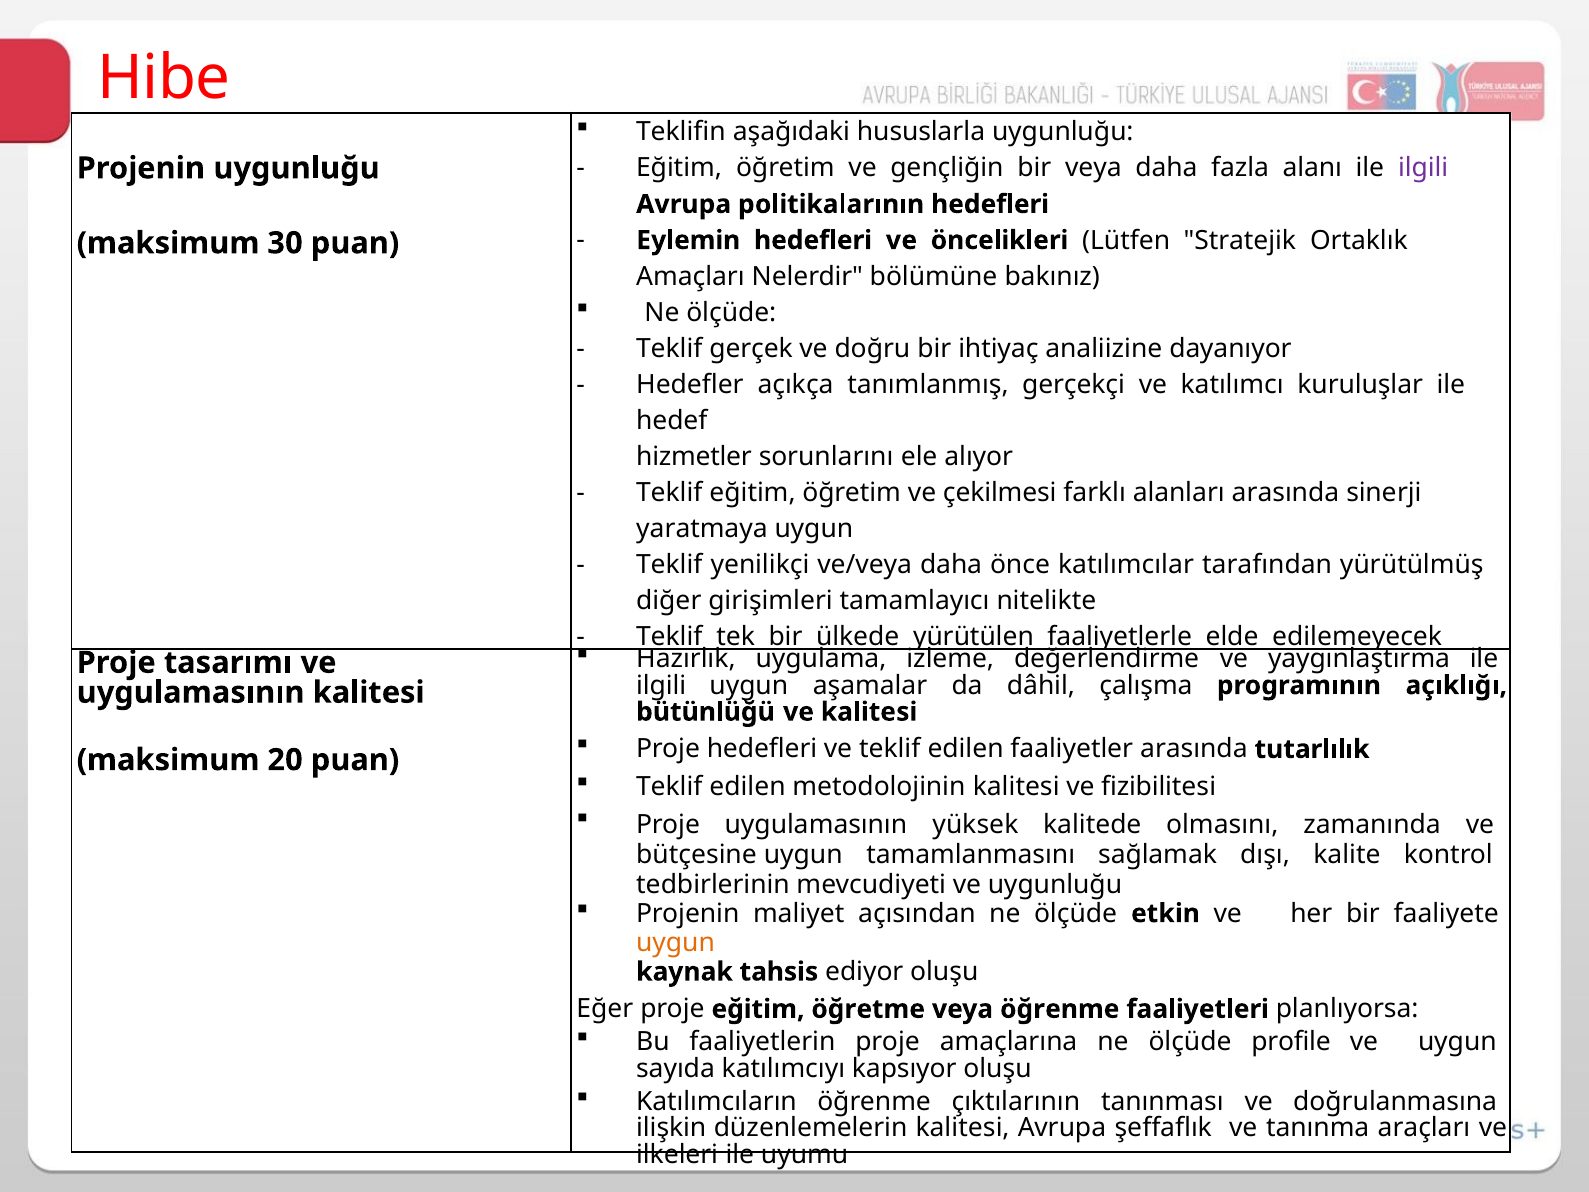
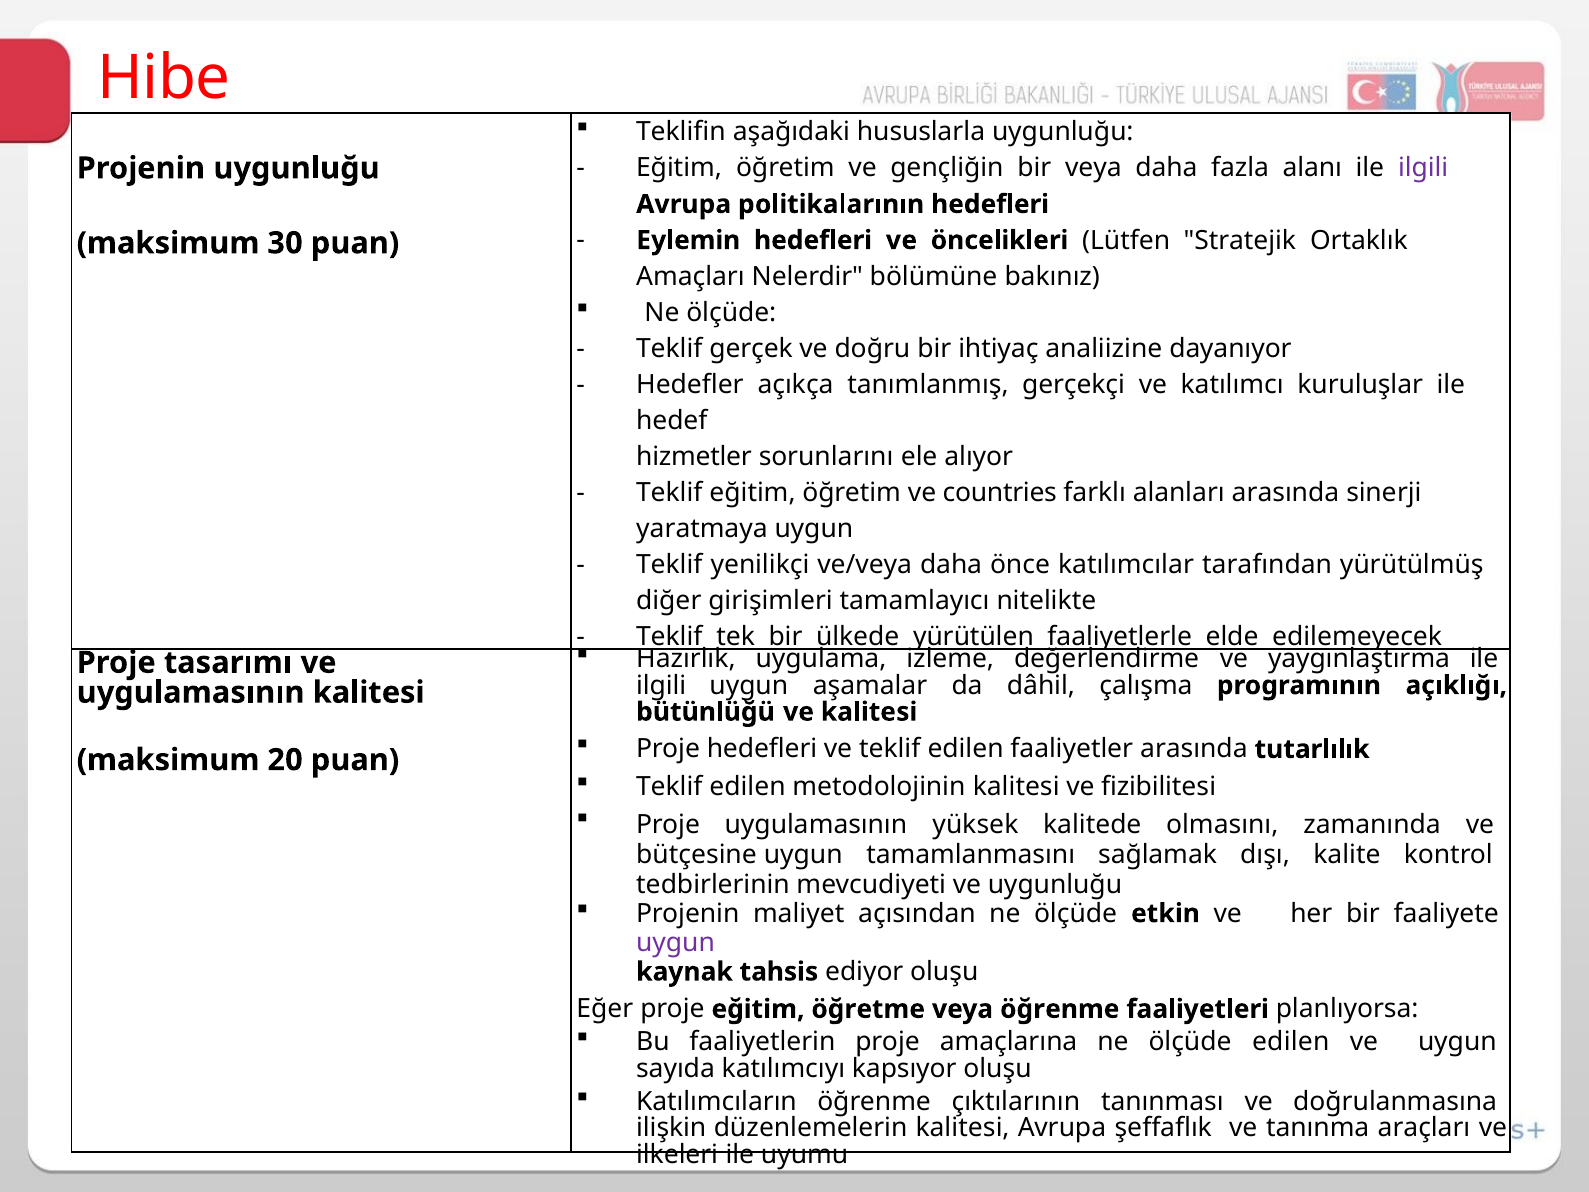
çekilmesi: çekilmesi -> countries
uygun at (676, 942) colour: orange -> purple
ölçüde profile: profile -> edilen
